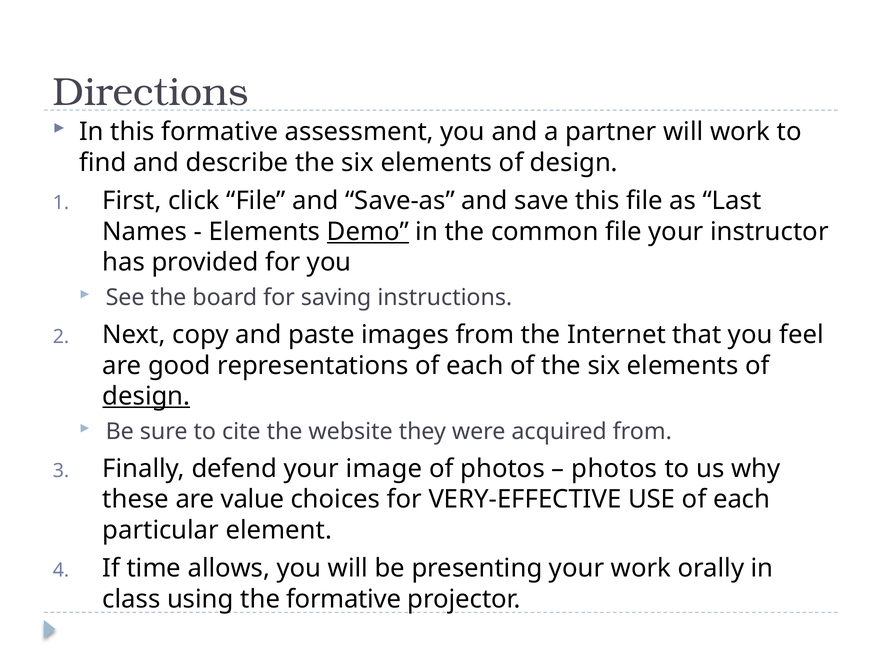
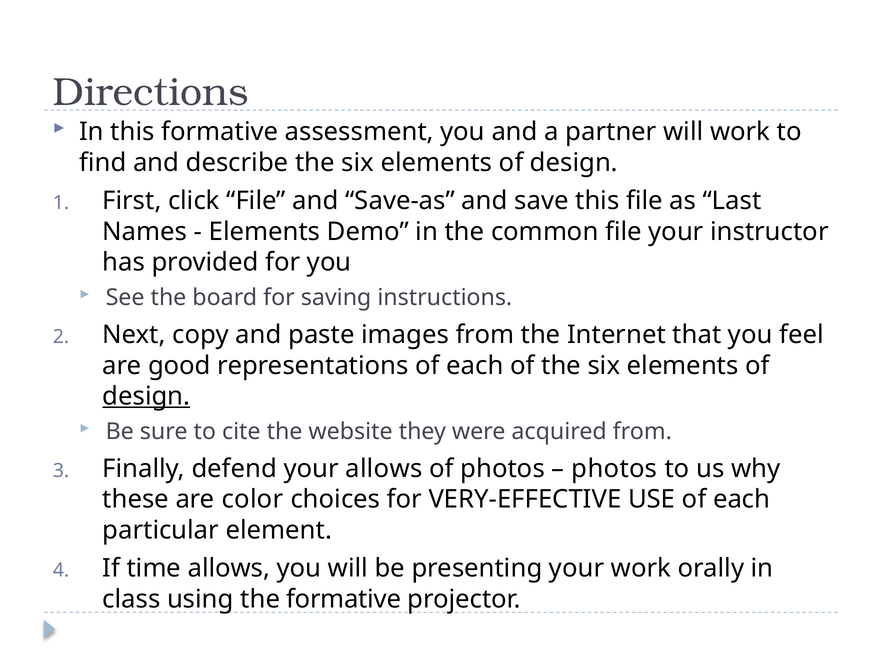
Demo underline: present -> none
your image: image -> allows
value: value -> color
